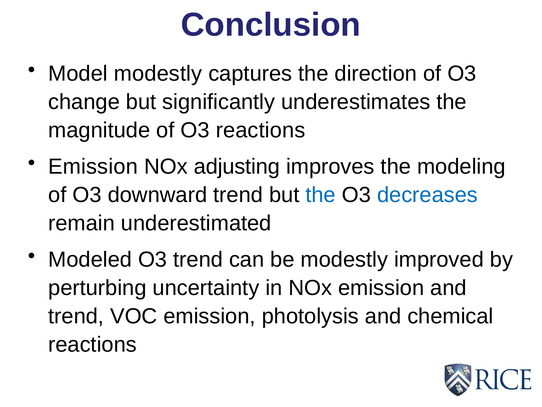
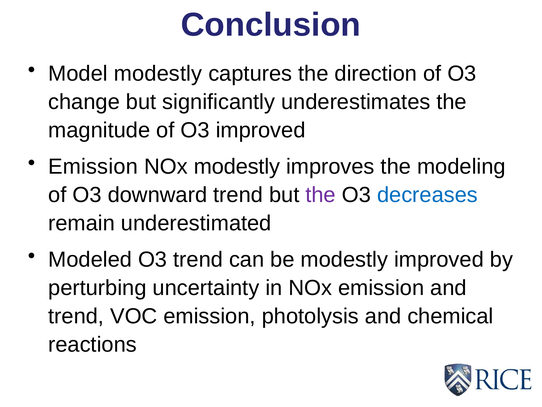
O3 reactions: reactions -> improved
NOx adjusting: adjusting -> modestly
the at (321, 195) colour: blue -> purple
